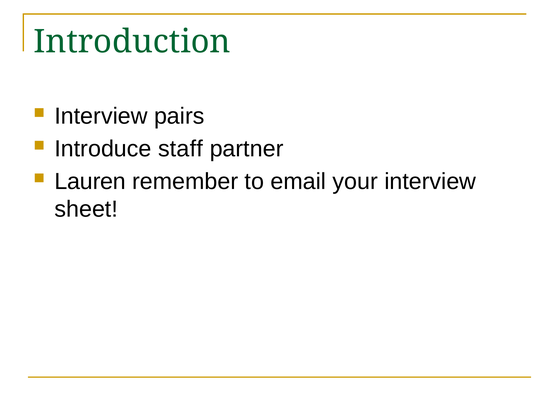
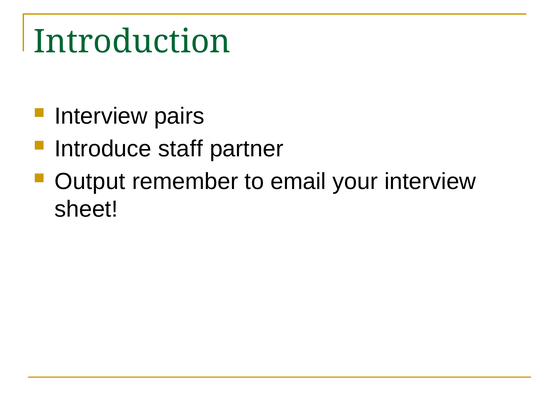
Lauren: Lauren -> Output
